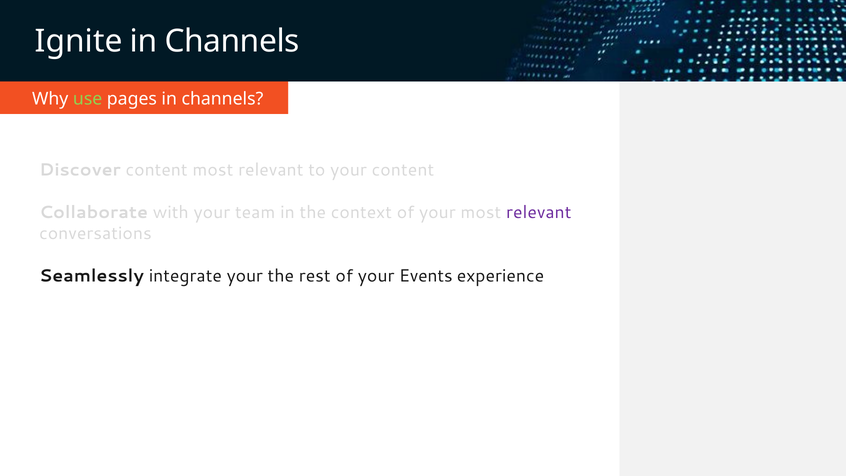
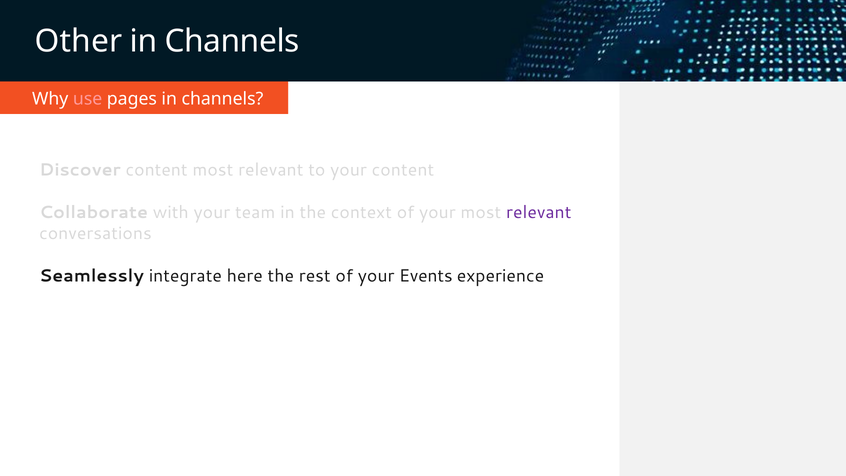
Ignite: Ignite -> Other
use colour: light green -> pink
integrate your: your -> here
